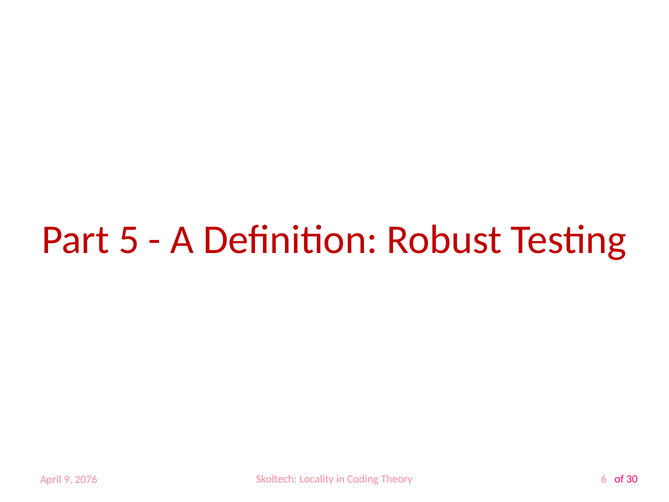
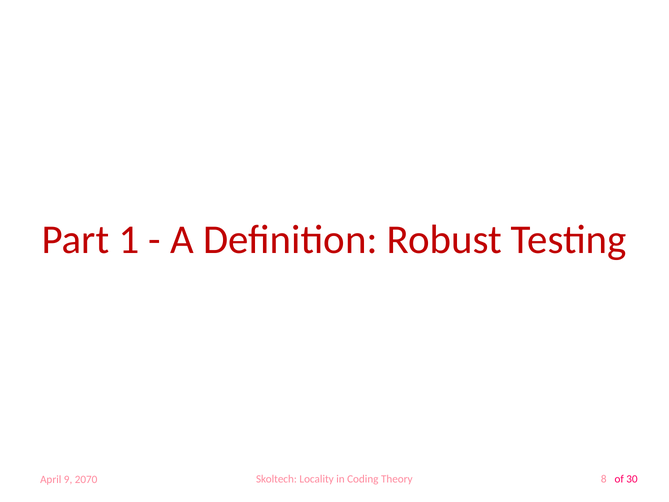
5: 5 -> 1
6: 6 -> 8
2076: 2076 -> 2070
